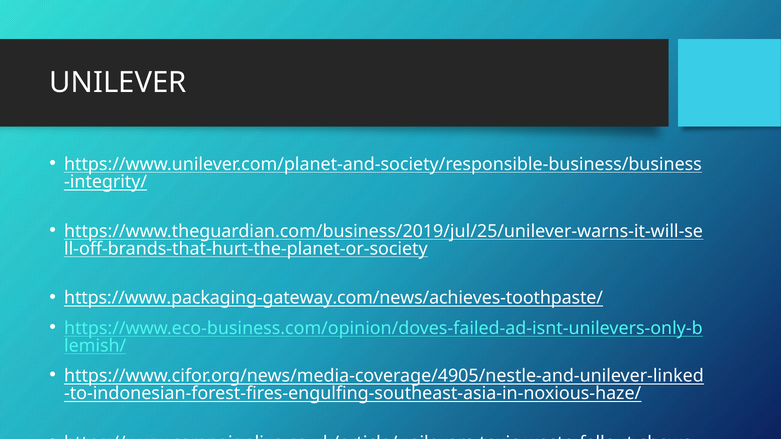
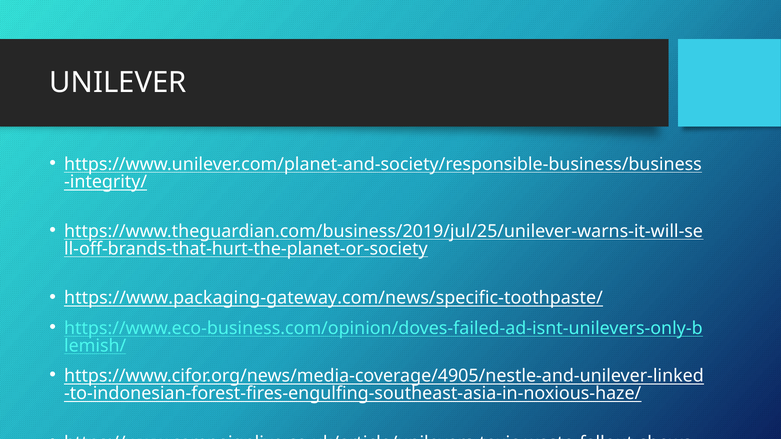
https://www.packaging-gateway.com/news/achieves-toothpaste/: https://www.packaging-gateway.com/news/achieves-toothpaste/ -> https://www.packaging-gateway.com/news/specific-toothpaste/
